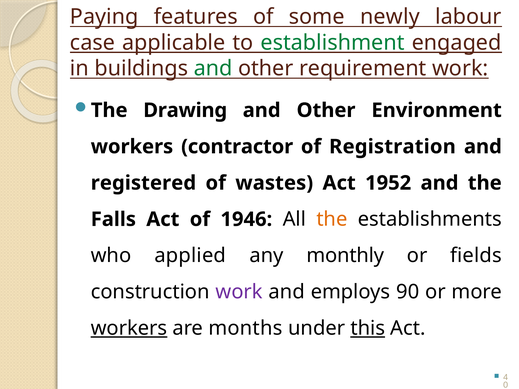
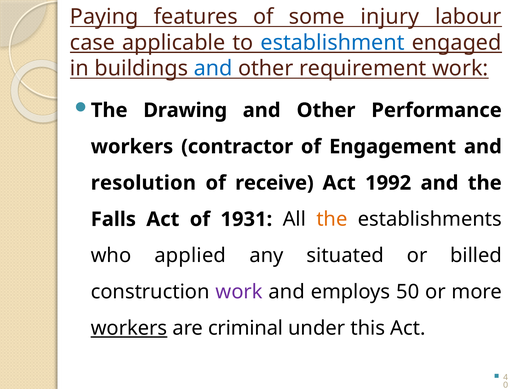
newly: newly -> injury
establishment colour: green -> blue
and at (213, 69) colour: green -> blue
Environment: Environment -> Performance
Registration: Registration -> Engagement
registered: registered -> resolution
wastes: wastes -> receive
1952: 1952 -> 1992
1946: 1946 -> 1931
monthly: monthly -> situated
fields: fields -> billed
90: 90 -> 50
months: months -> criminal
this underline: present -> none
